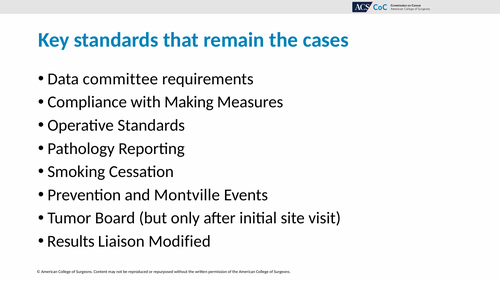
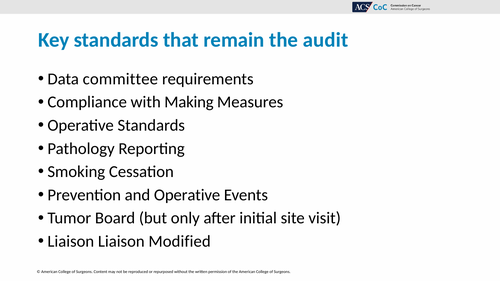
cases: cases -> audit
and Montville: Montville -> Operative
Results at (71, 242): Results -> Liaison
